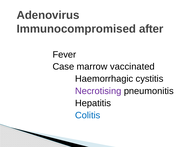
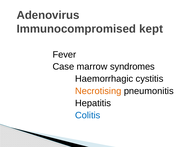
after: after -> kept
vaccinated: vaccinated -> syndromes
Necrotising colour: purple -> orange
